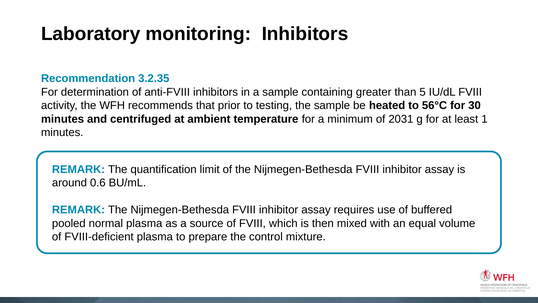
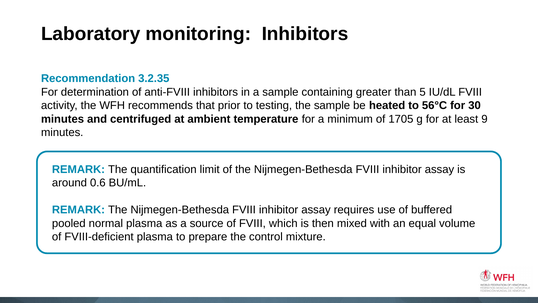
2031: 2031 -> 1705
1: 1 -> 9
